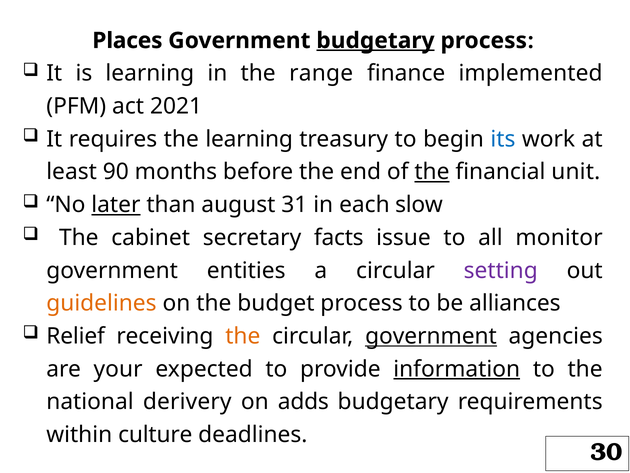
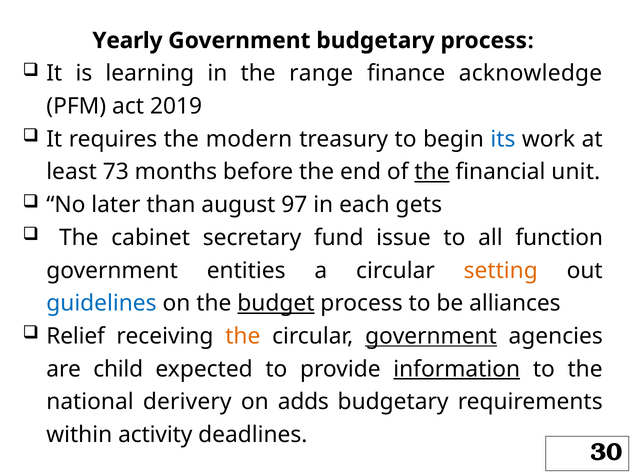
Places: Places -> Yearly
budgetary at (375, 41) underline: present -> none
implemented: implemented -> acknowledge
2021: 2021 -> 2019
the learning: learning -> modern
90: 90 -> 73
later underline: present -> none
31: 31 -> 97
slow: slow -> gets
facts: facts -> fund
monitor: monitor -> function
setting colour: purple -> orange
guidelines colour: orange -> blue
budget underline: none -> present
your: your -> child
culture: culture -> activity
